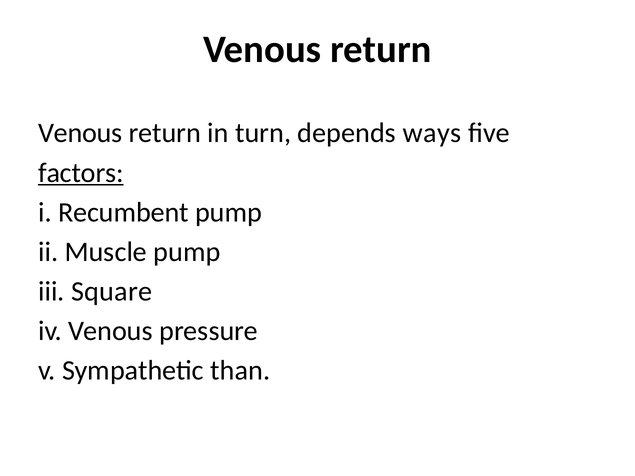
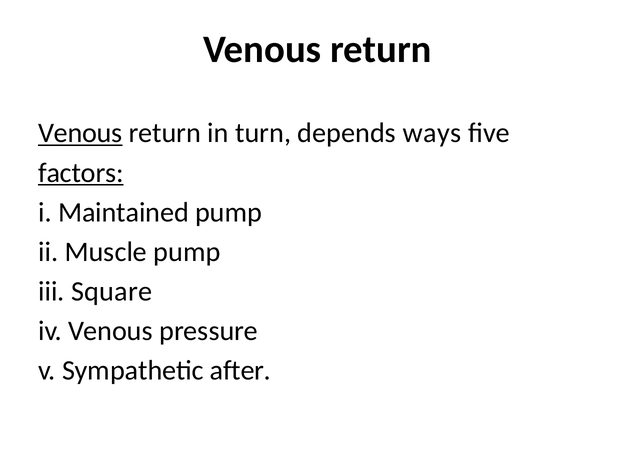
Venous at (80, 133) underline: none -> present
Recumbent: Recumbent -> Maintained
than: than -> after
